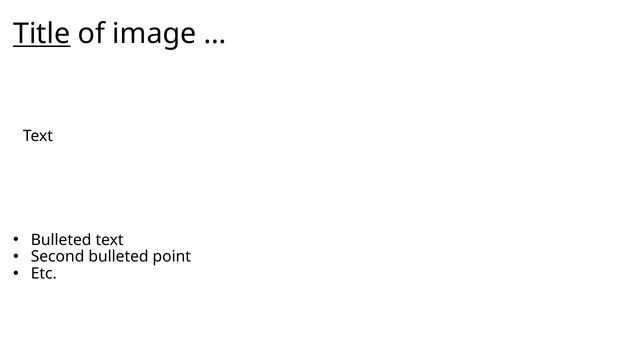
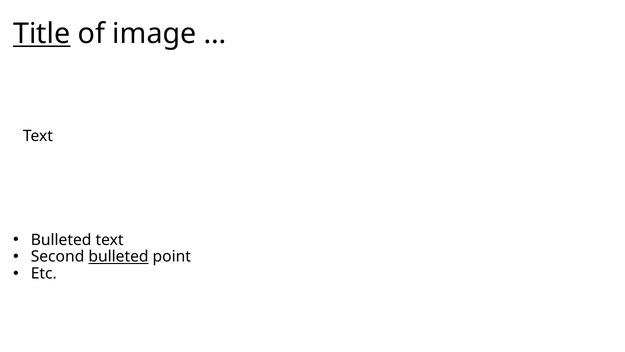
bulleted at (118, 256) underline: none -> present
